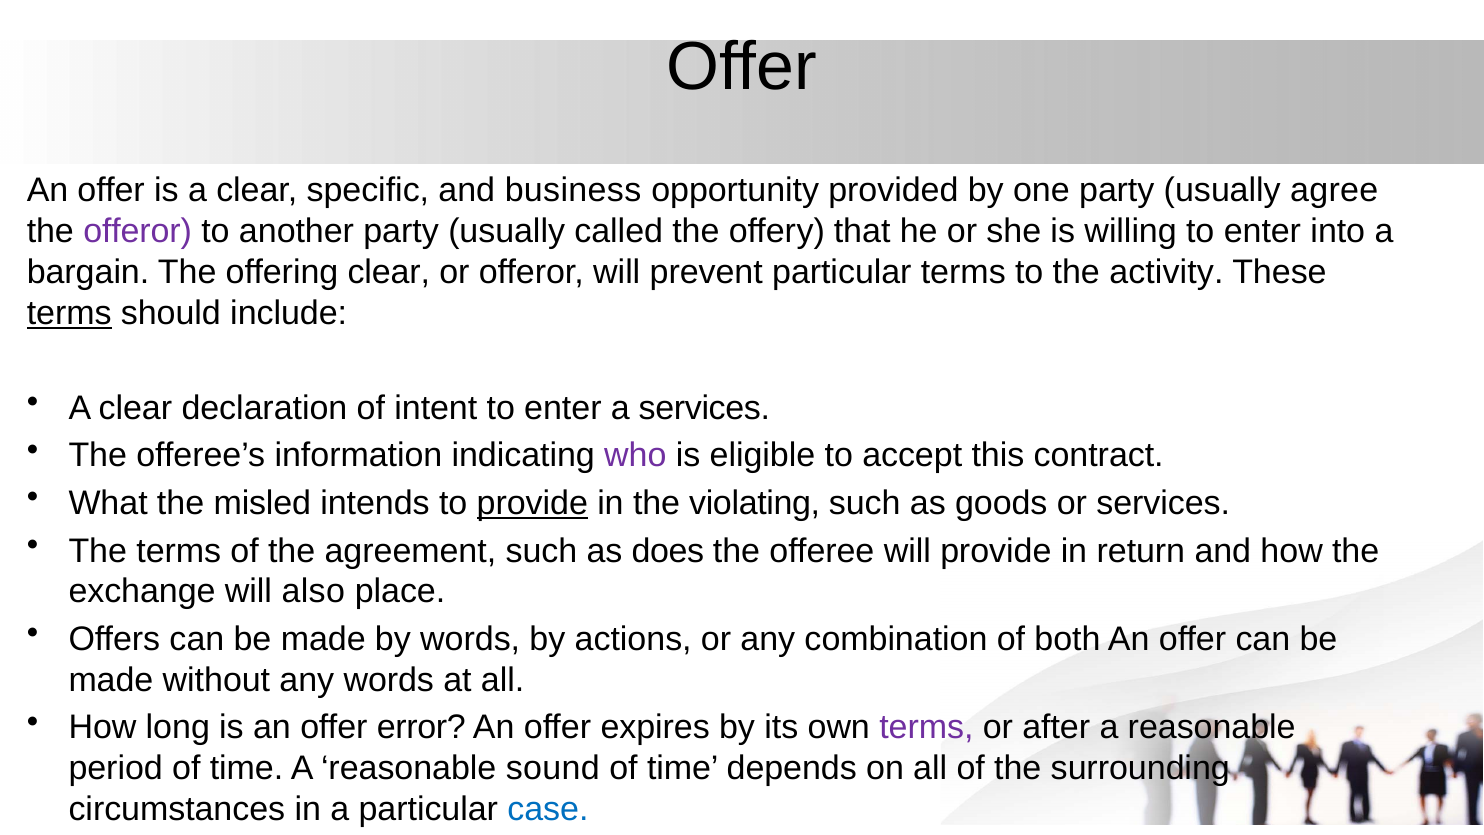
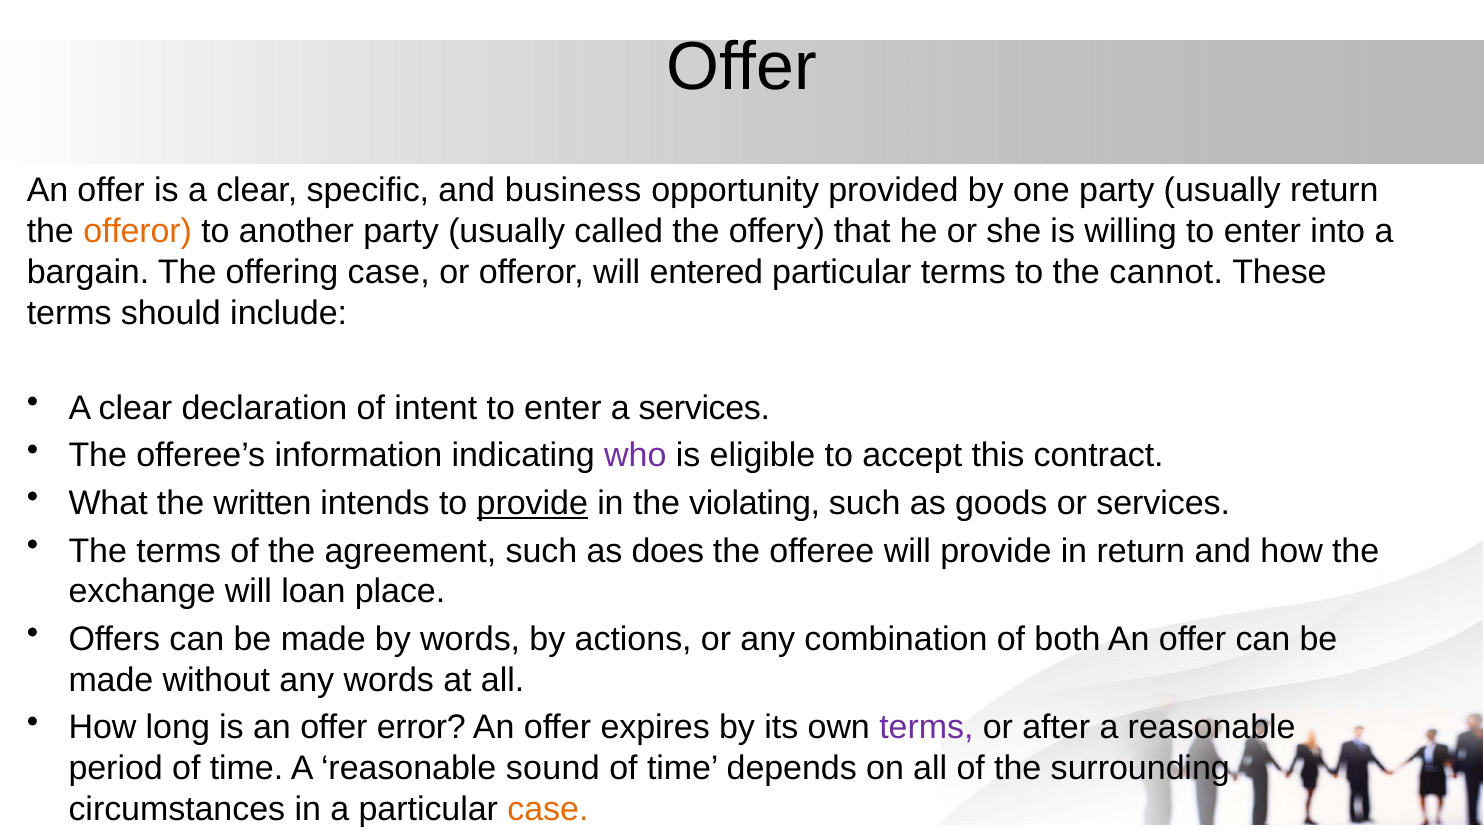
usually agree: agree -> return
offeror at (138, 231) colour: purple -> orange
offering clear: clear -> case
prevent: prevent -> entered
activity: activity -> cannot
terms at (69, 313) underline: present -> none
misled: misled -> written
also: also -> loan
case at (548, 809) colour: blue -> orange
